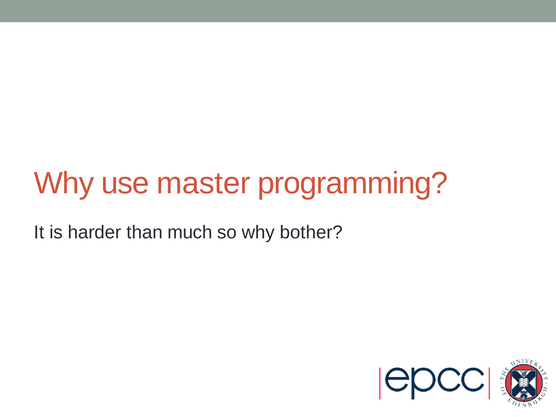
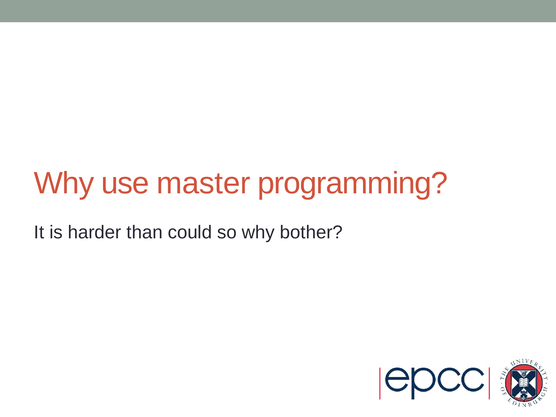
much: much -> could
